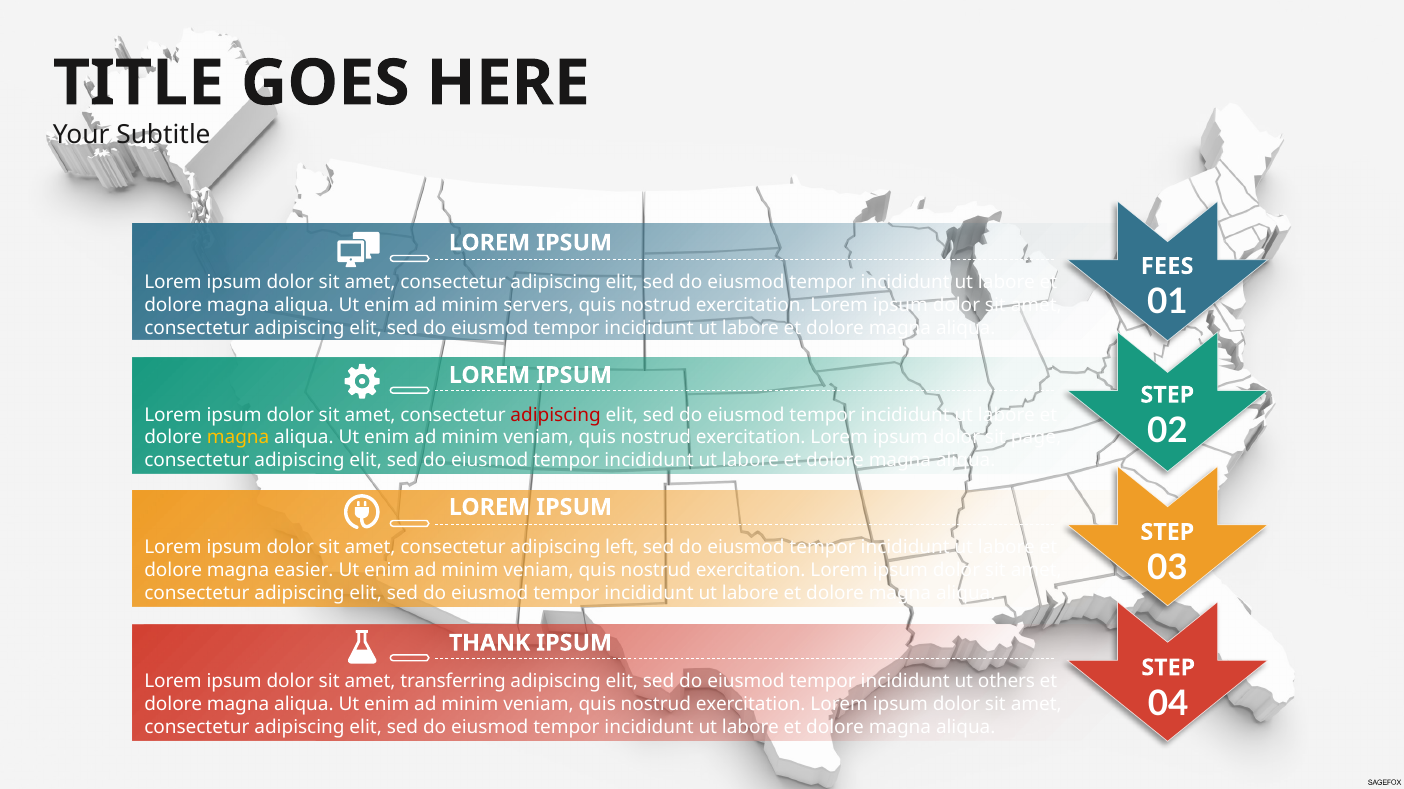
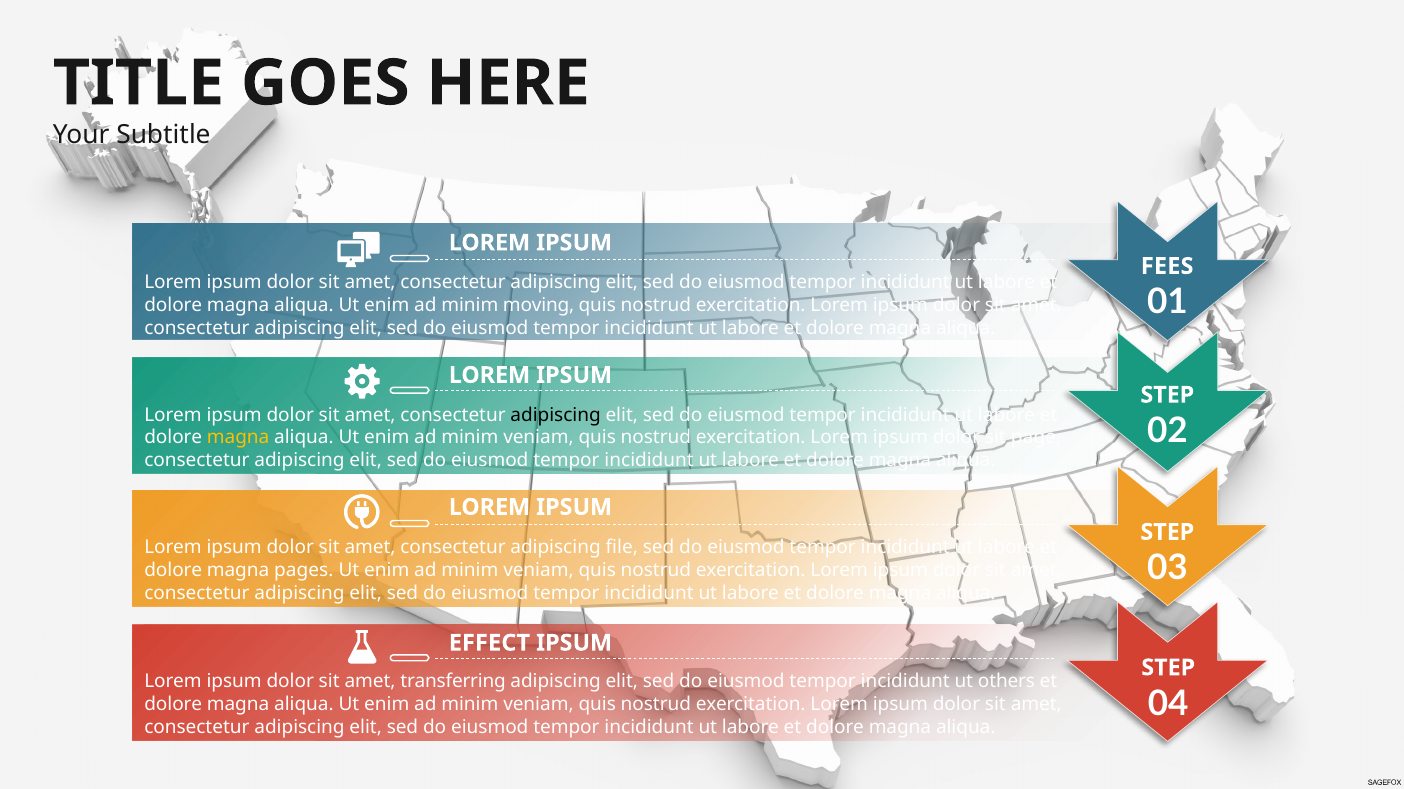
servers: servers -> moving
adipiscing at (556, 415) colour: red -> black
left: left -> file
easier: easier -> pages
THANK: THANK -> EFFECT
